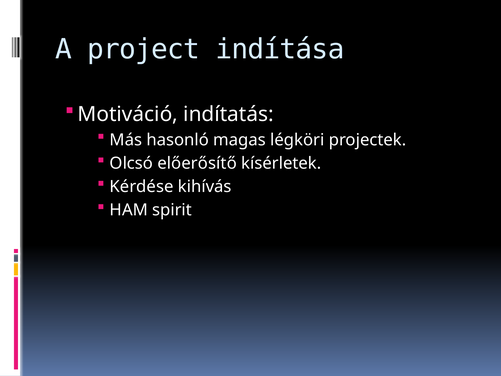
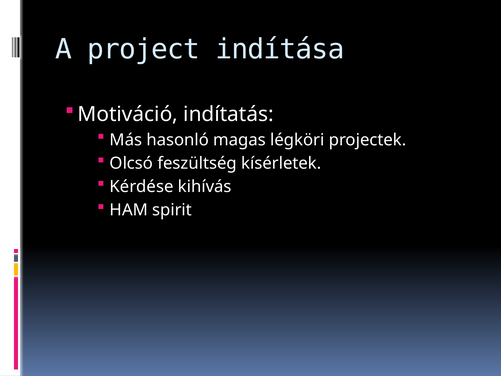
előerősítő: előerősítő -> feszültség
